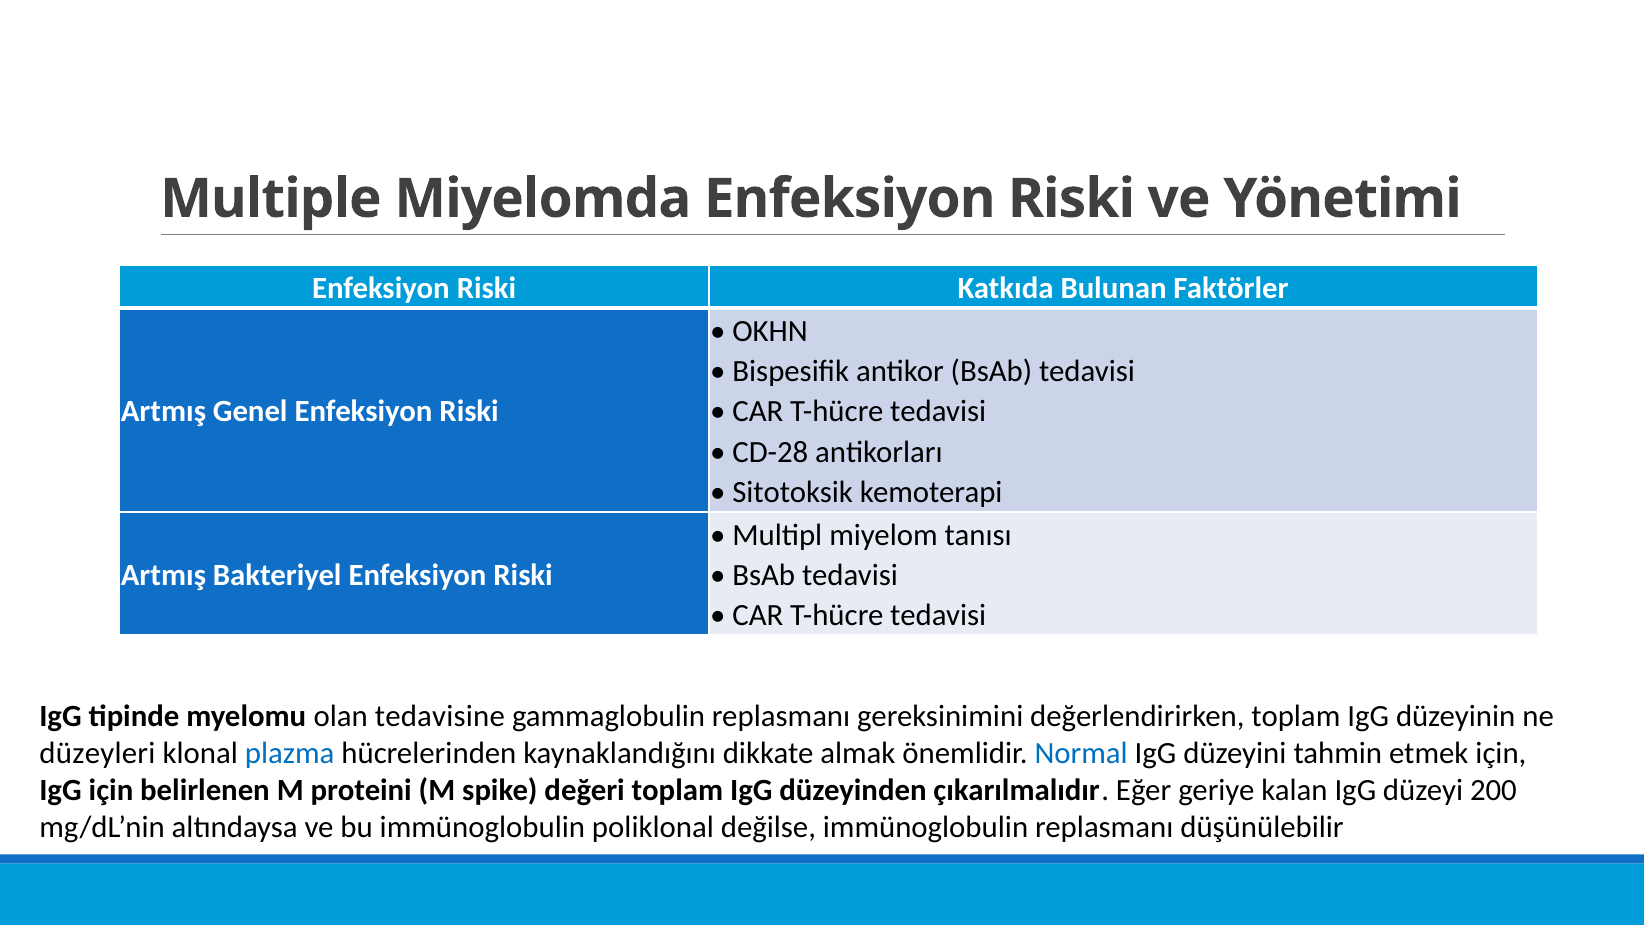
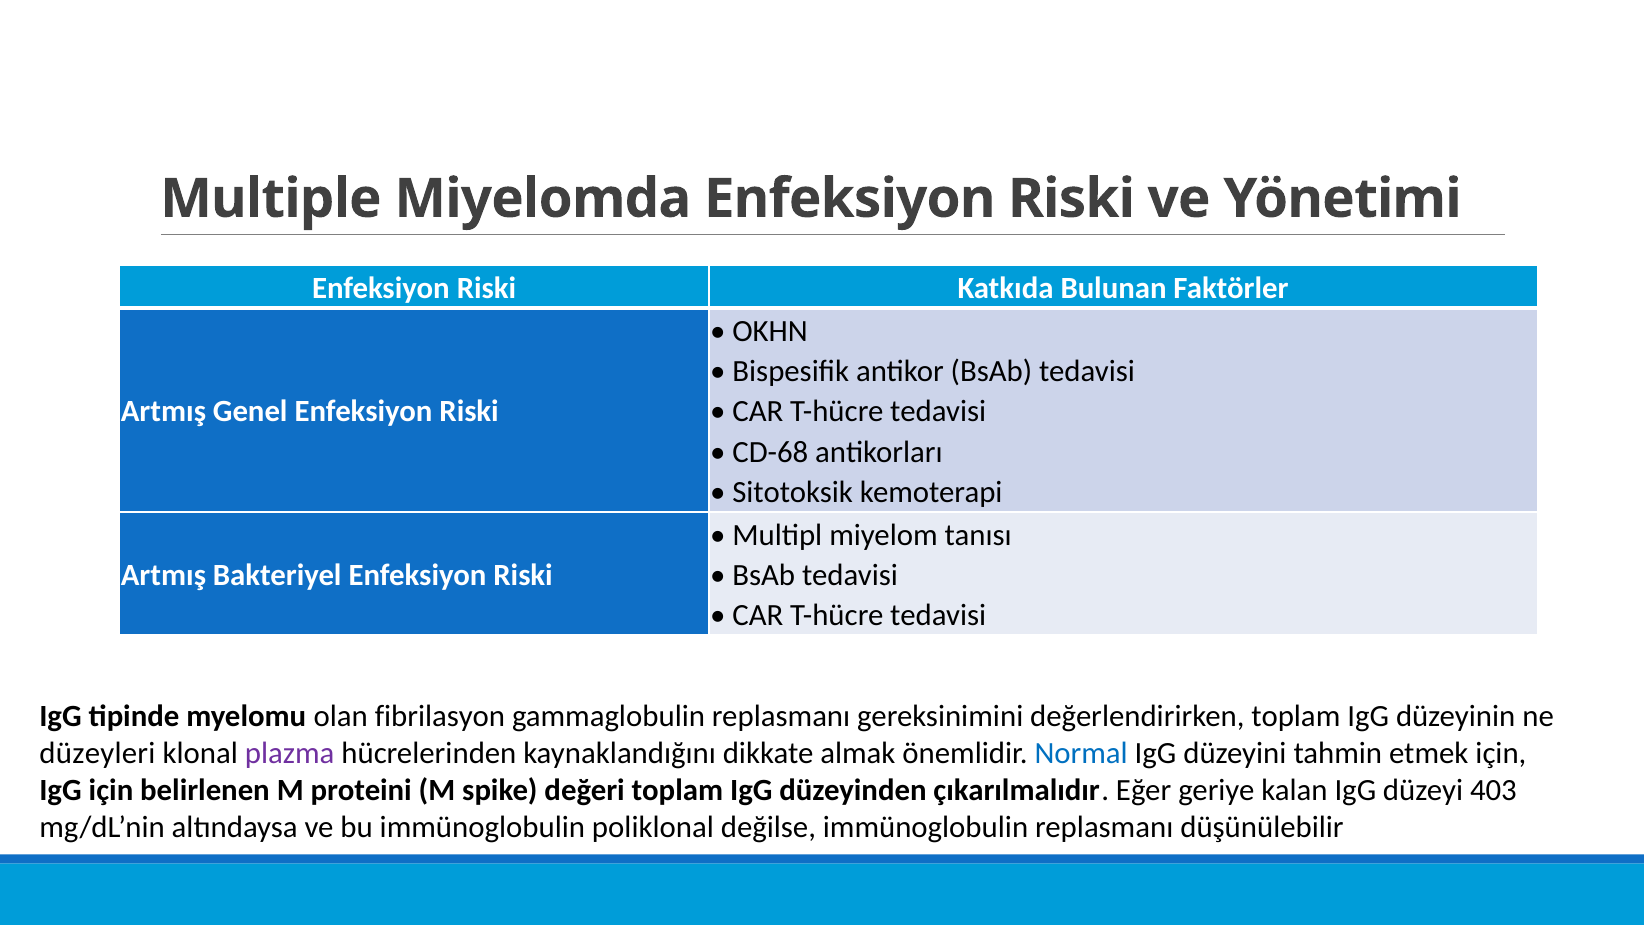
CD-28: CD-28 -> CD-68
tedavisine: tedavisine -> fibrilasyon
plazma colour: blue -> purple
200: 200 -> 403
